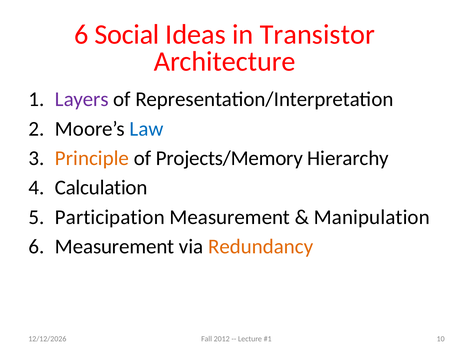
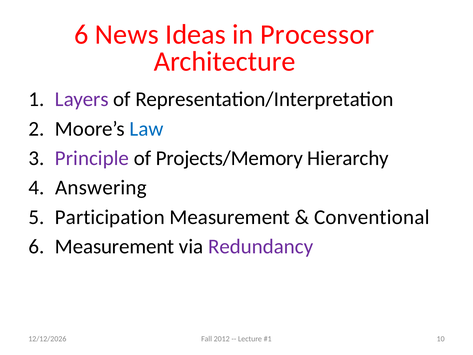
Social: Social -> News
Transistor: Transistor -> Processor
Principle colour: orange -> purple
Calculation: Calculation -> Answering
Manipulation: Manipulation -> Conventional
Redundancy colour: orange -> purple
